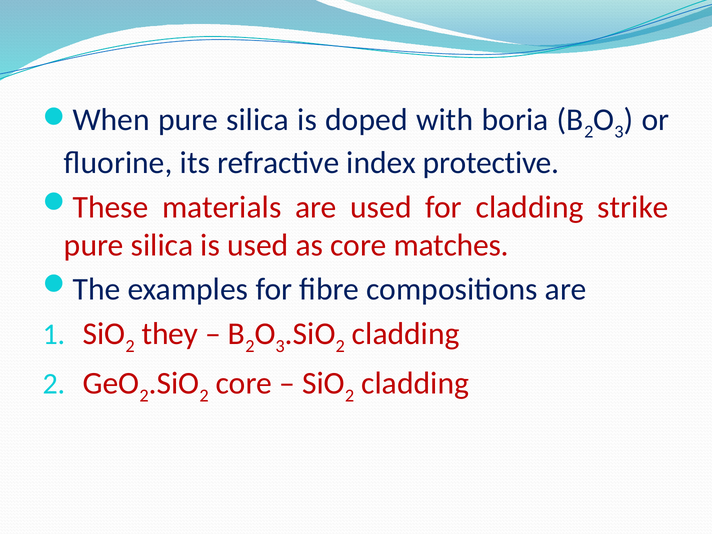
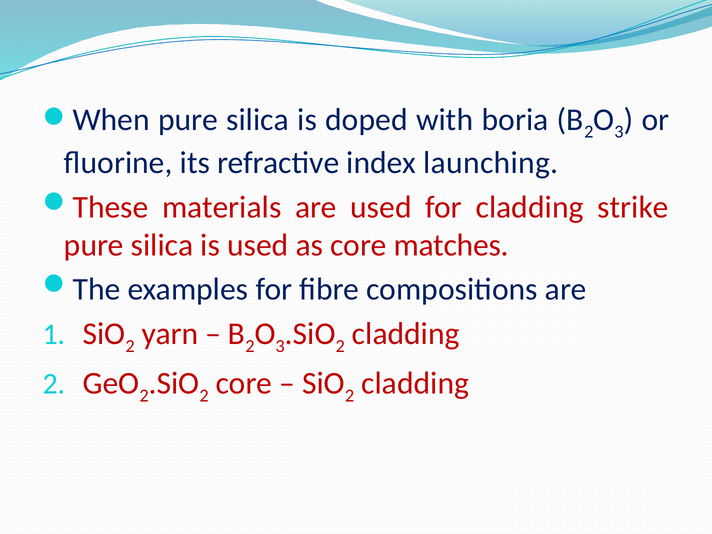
protective: protective -> launching
they: they -> yarn
